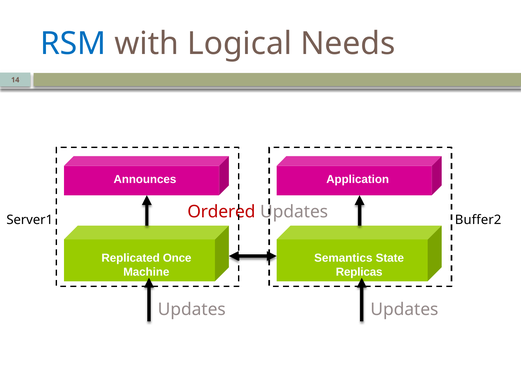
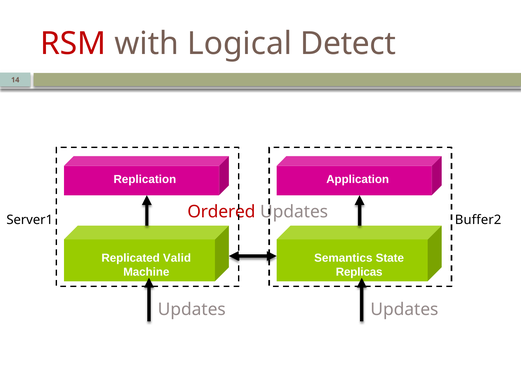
RSM colour: blue -> red
Needs: Needs -> Detect
Announces: Announces -> Replication
Once: Once -> Valid
